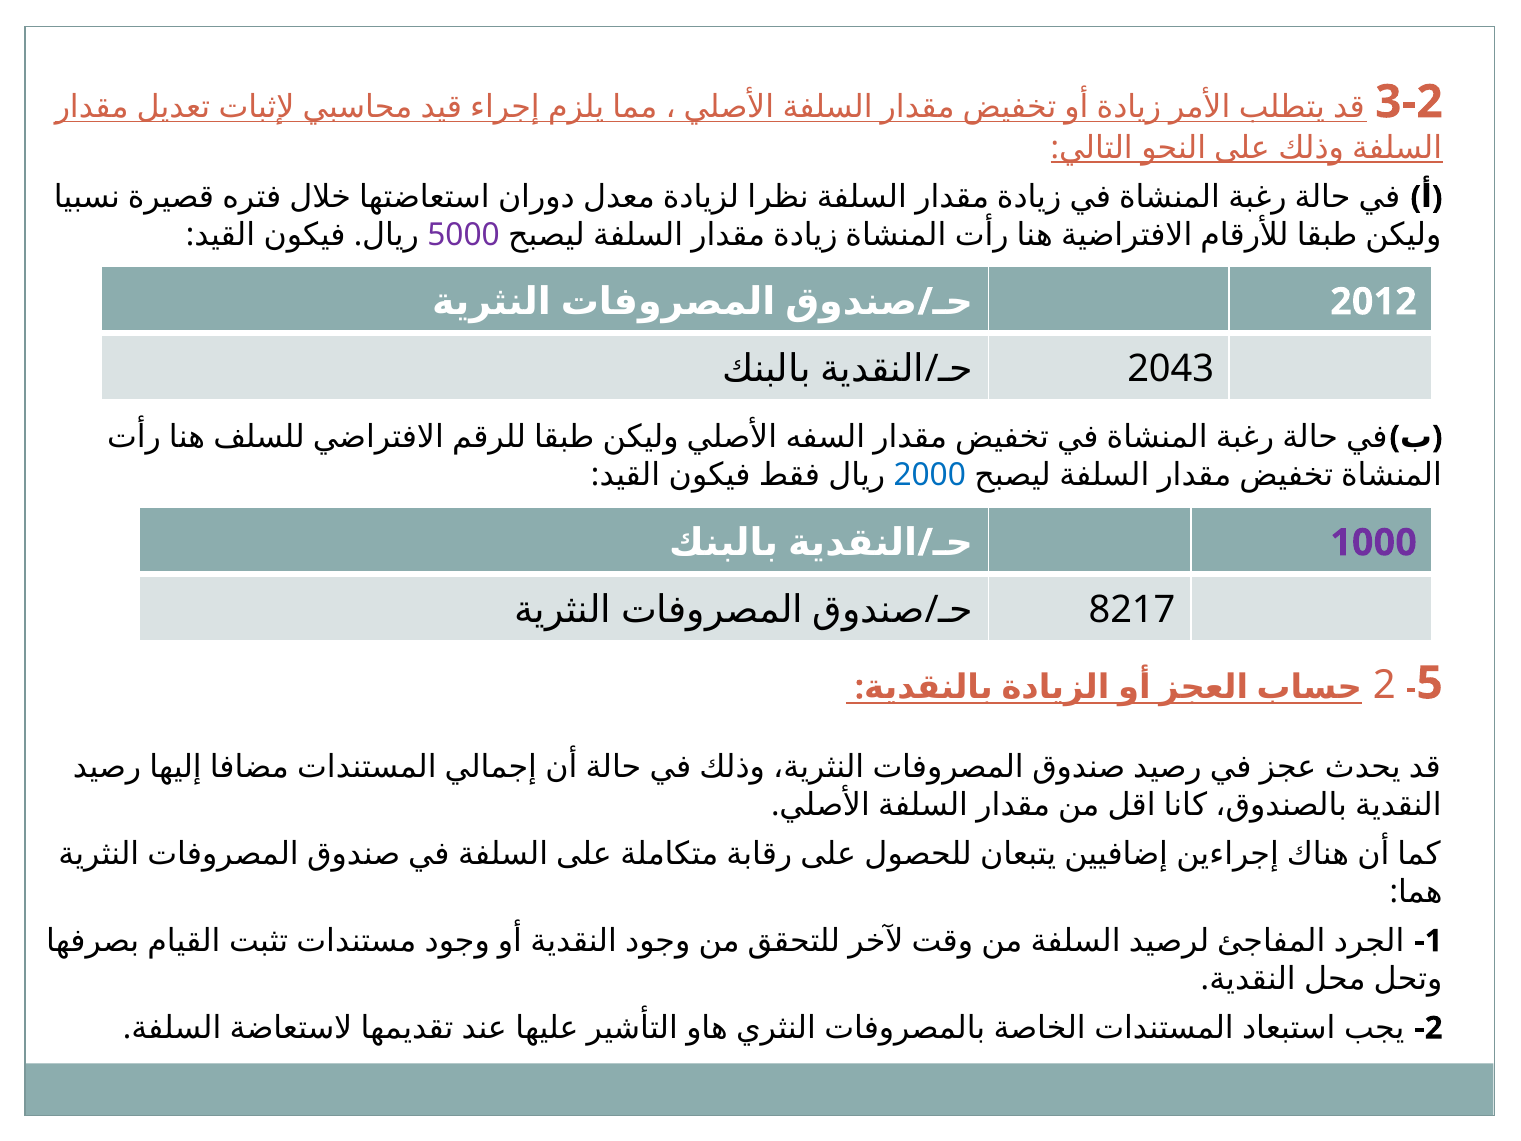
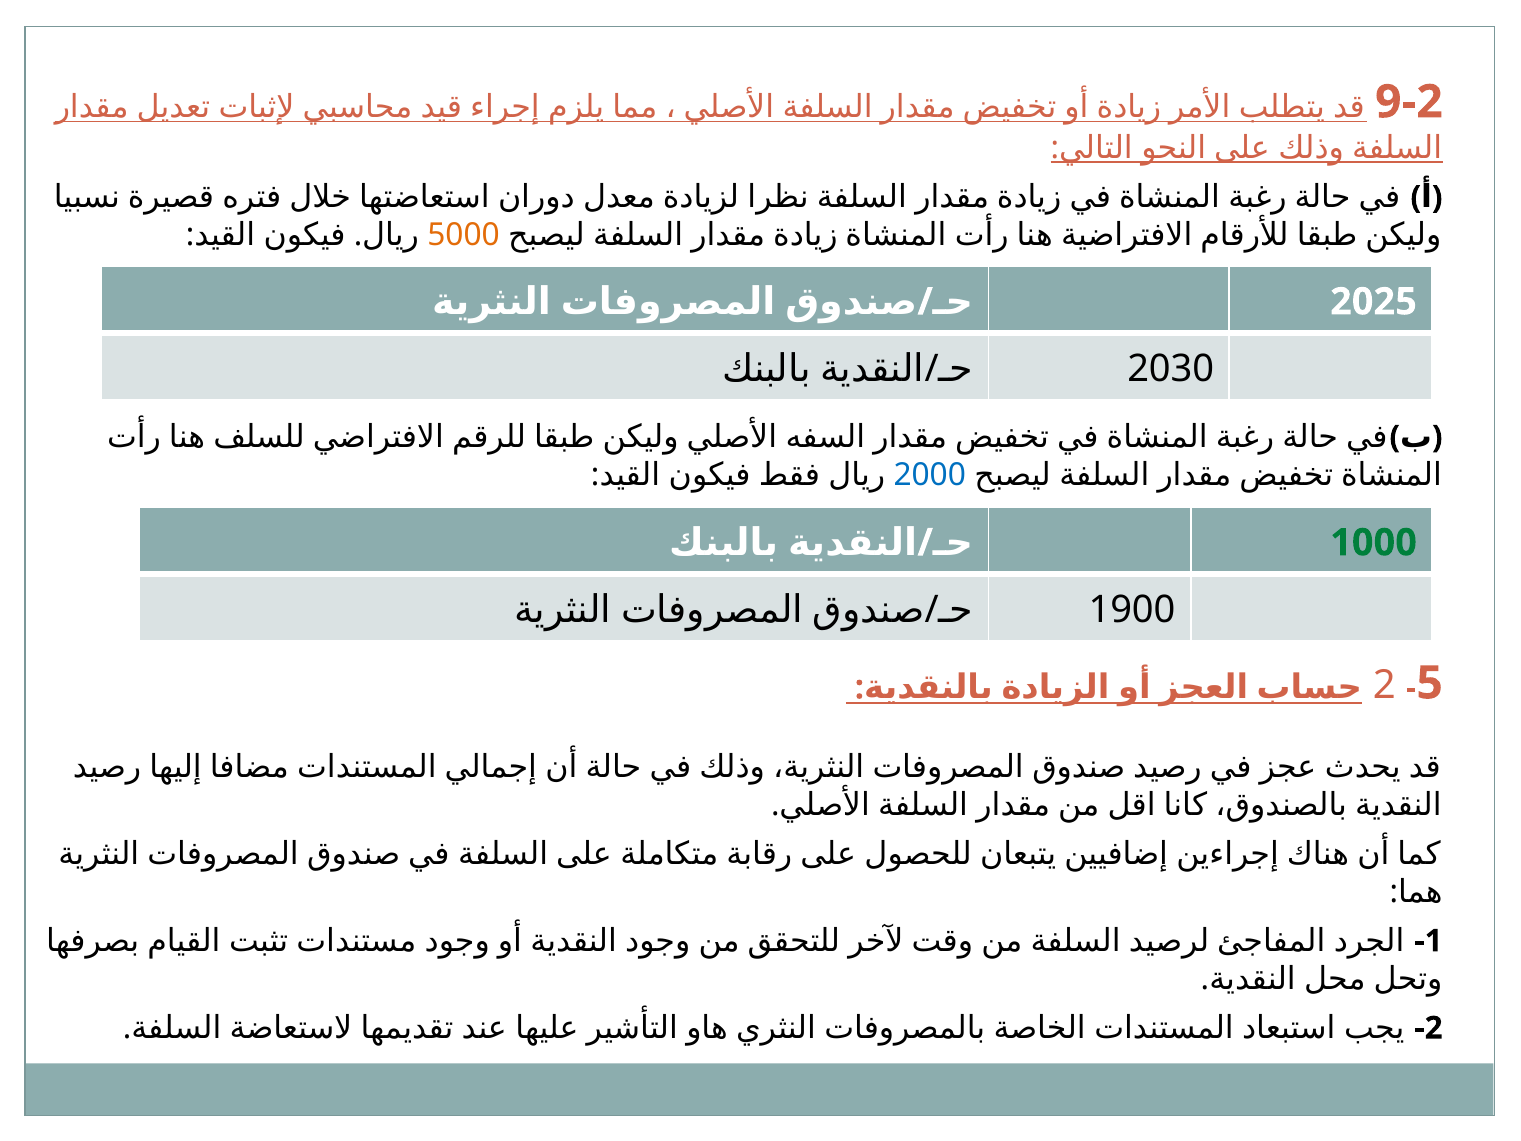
3-2: 3-2 -> 9-2
5000 colour: purple -> orange
2012: 2012 -> 2025
2043: 2043 -> 2030
1000 colour: purple -> green
8217: 8217 -> 1900
